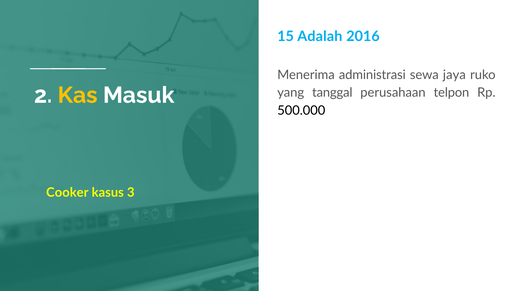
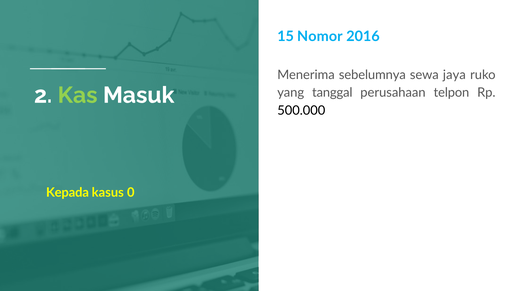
Adalah: Adalah -> Nomor
administrasi: administrasi -> sebelumnya
Kas colour: yellow -> light green
Cooker: Cooker -> Kepada
3: 3 -> 0
